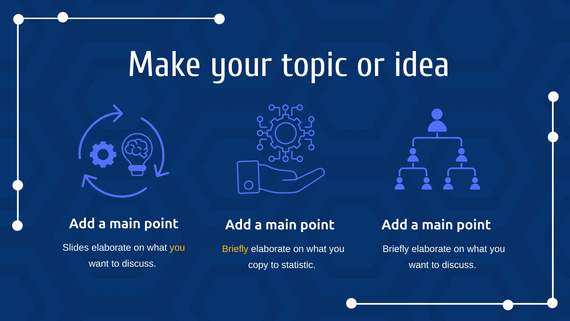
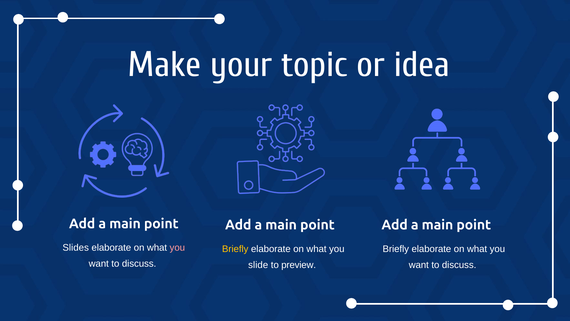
you at (177, 247) colour: yellow -> pink
copy: copy -> slide
statistic: statistic -> preview
